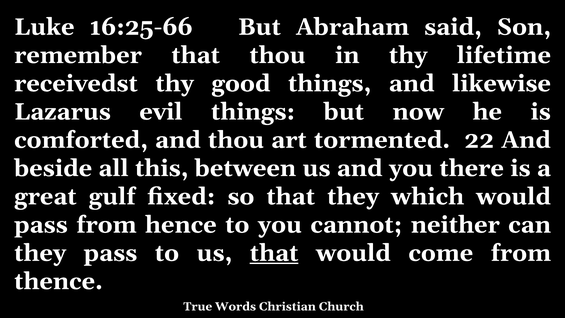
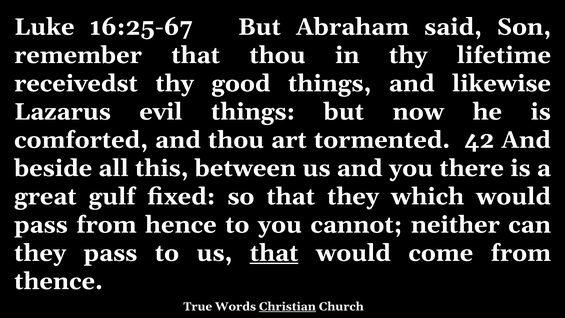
16:25-66: 16:25-66 -> 16:25-67
22: 22 -> 42
Christian underline: none -> present
